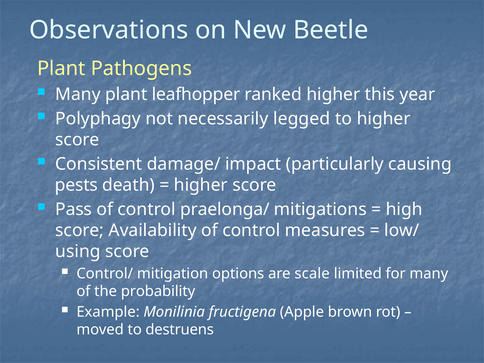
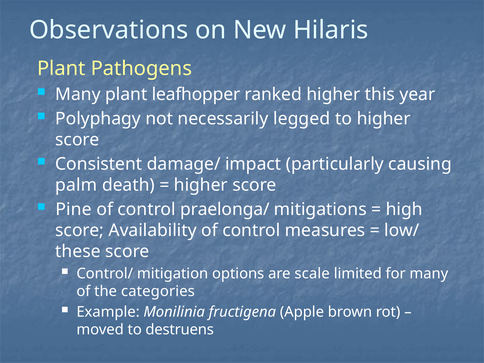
Beetle: Beetle -> Hilaris
pests: pests -> palm
Pass: Pass -> Pine
using: using -> these
probability: probability -> categories
